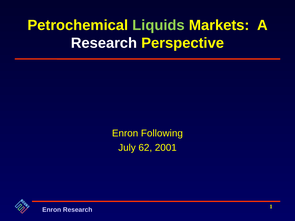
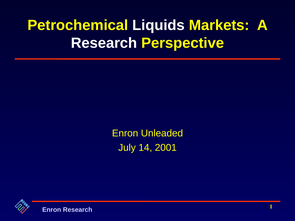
Liquids colour: light green -> white
Following: Following -> Unleaded
62: 62 -> 14
